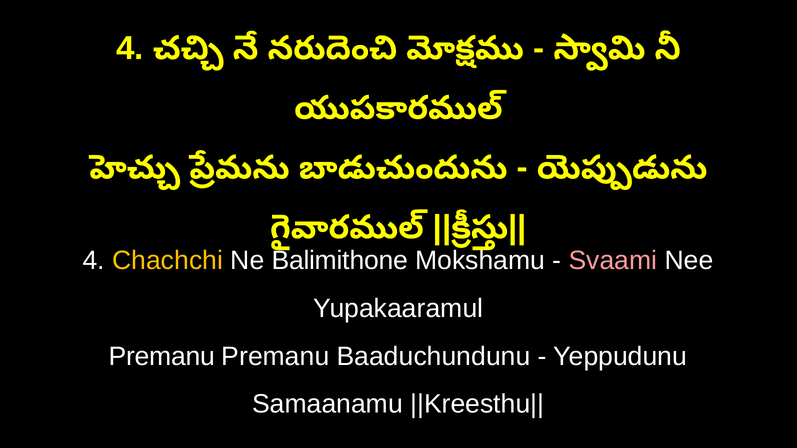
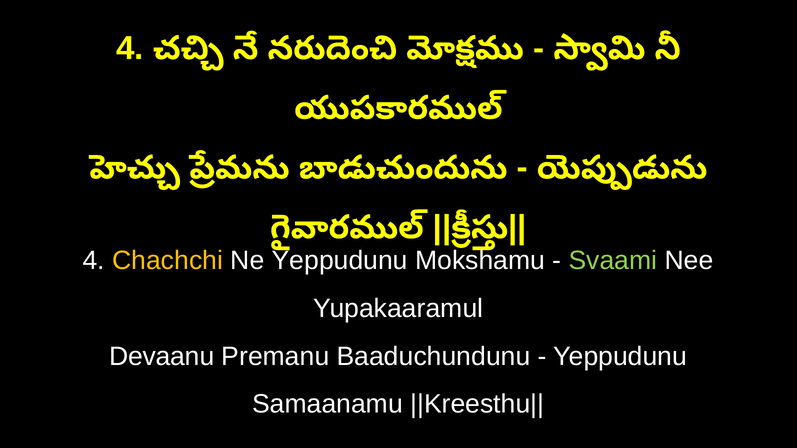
Ne Balimithone: Balimithone -> Yeppudunu
Svaami colour: pink -> light green
Premanu at (162, 356): Premanu -> Devaanu
